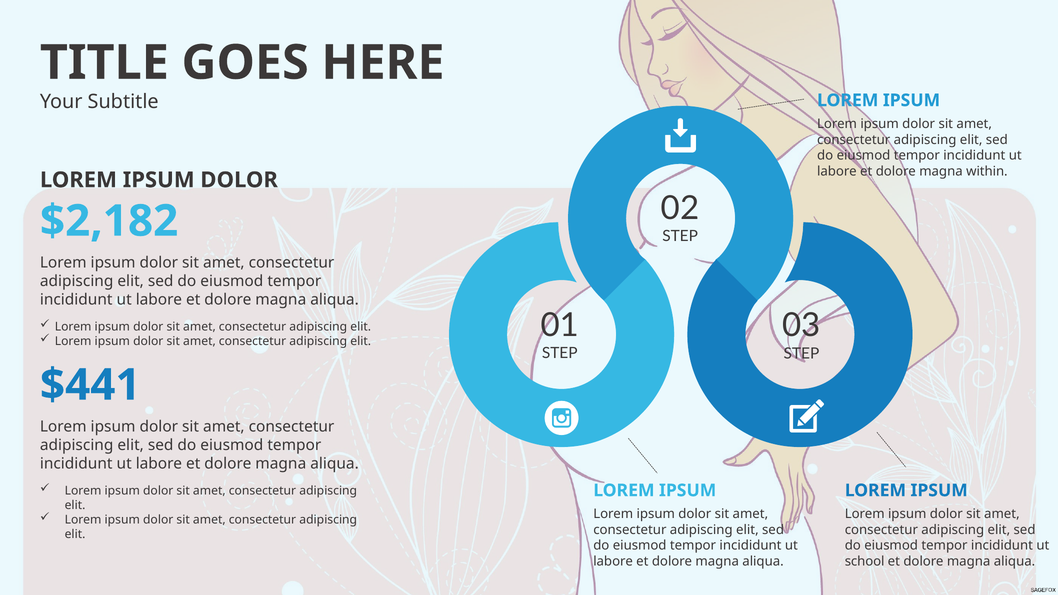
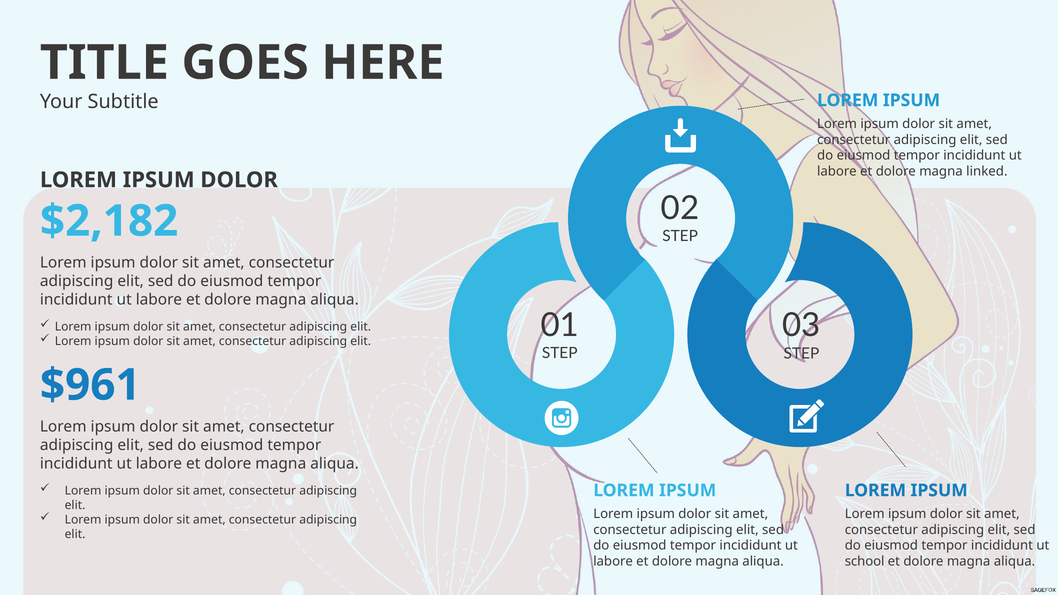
within: within -> linked
$441: $441 -> $961
